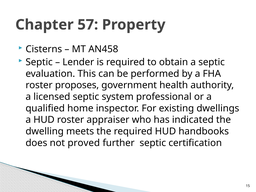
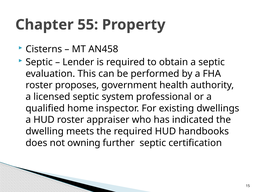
57: 57 -> 55
proved: proved -> owning
